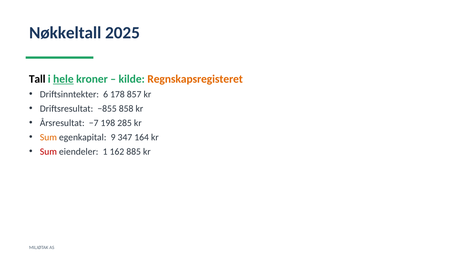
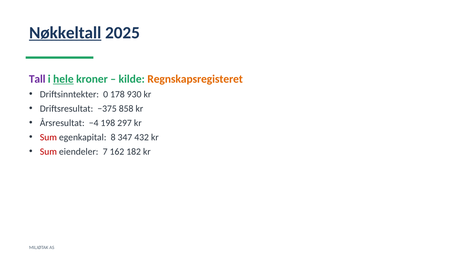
Nøkkeltall underline: none -> present
Tall colour: black -> purple
6: 6 -> 0
857: 857 -> 930
−855: −855 -> −375
−7: −7 -> −4
285: 285 -> 297
Sum at (48, 137) colour: orange -> red
9: 9 -> 8
164: 164 -> 432
1: 1 -> 7
885: 885 -> 182
